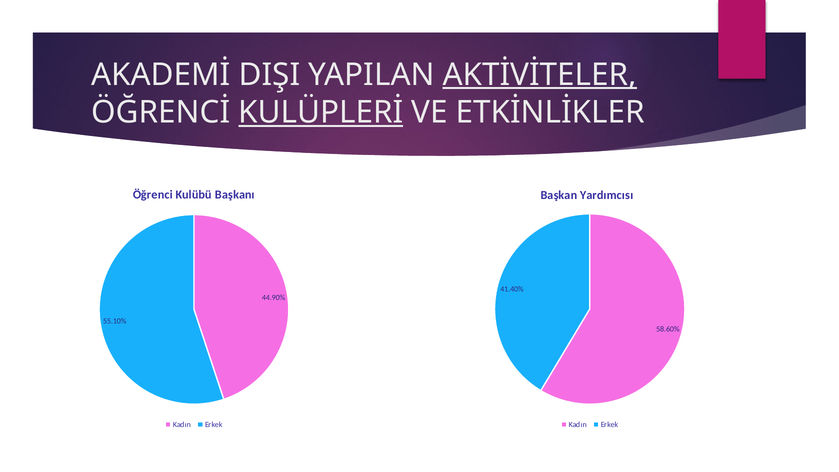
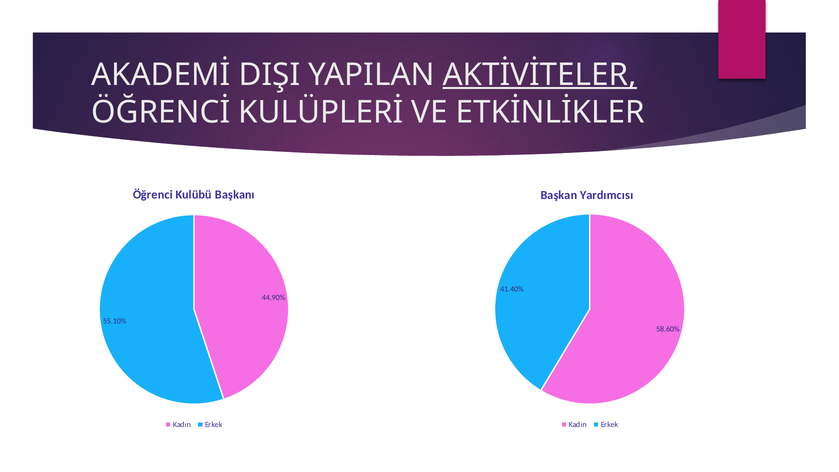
KULÜPLERİ underline: present -> none
